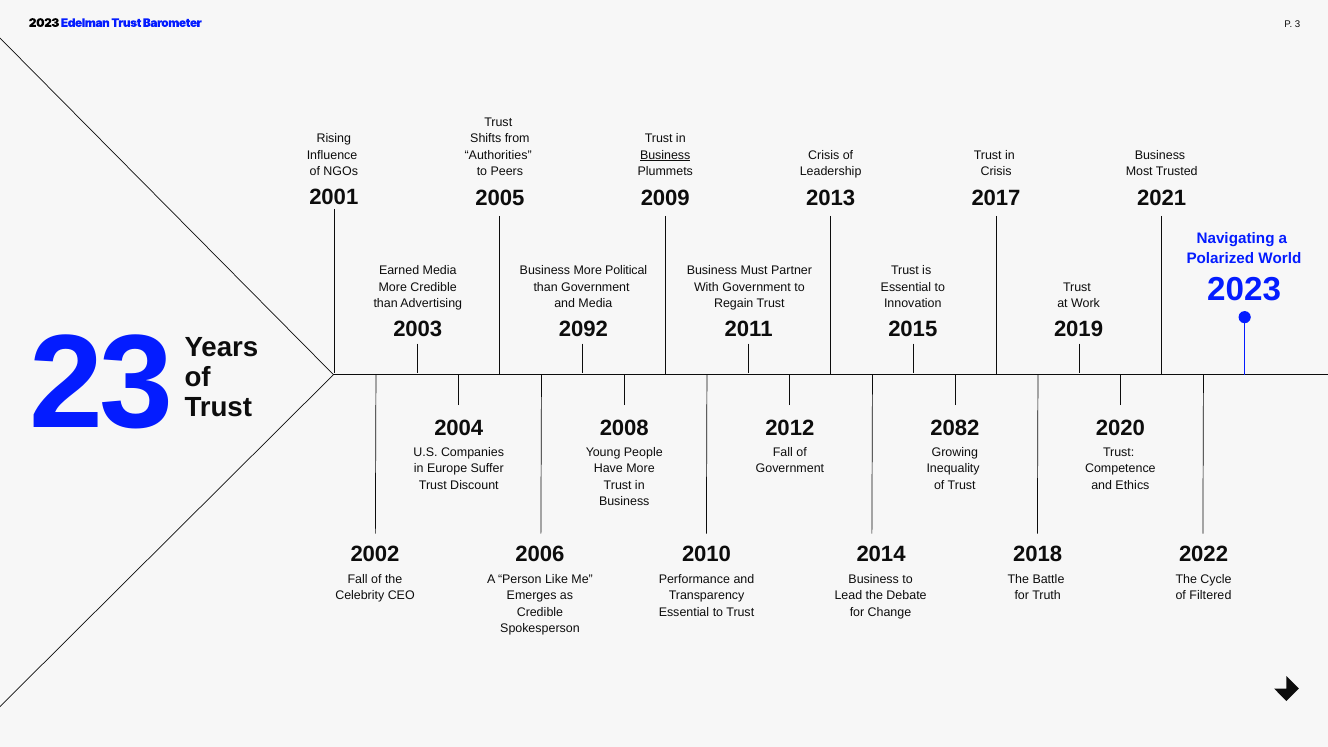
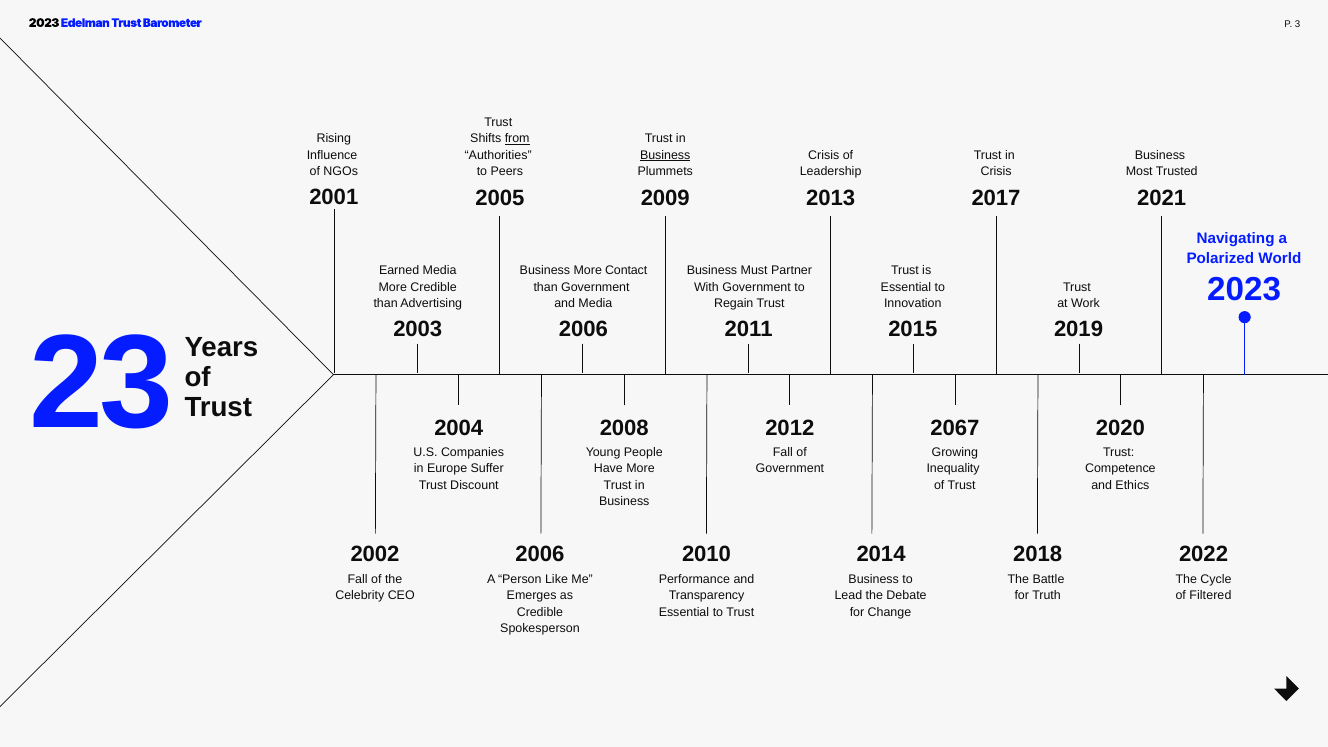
from underline: none -> present
Political: Political -> Contact
2092 at (583, 329): 2092 -> 2006
2082: 2082 -> 2067
